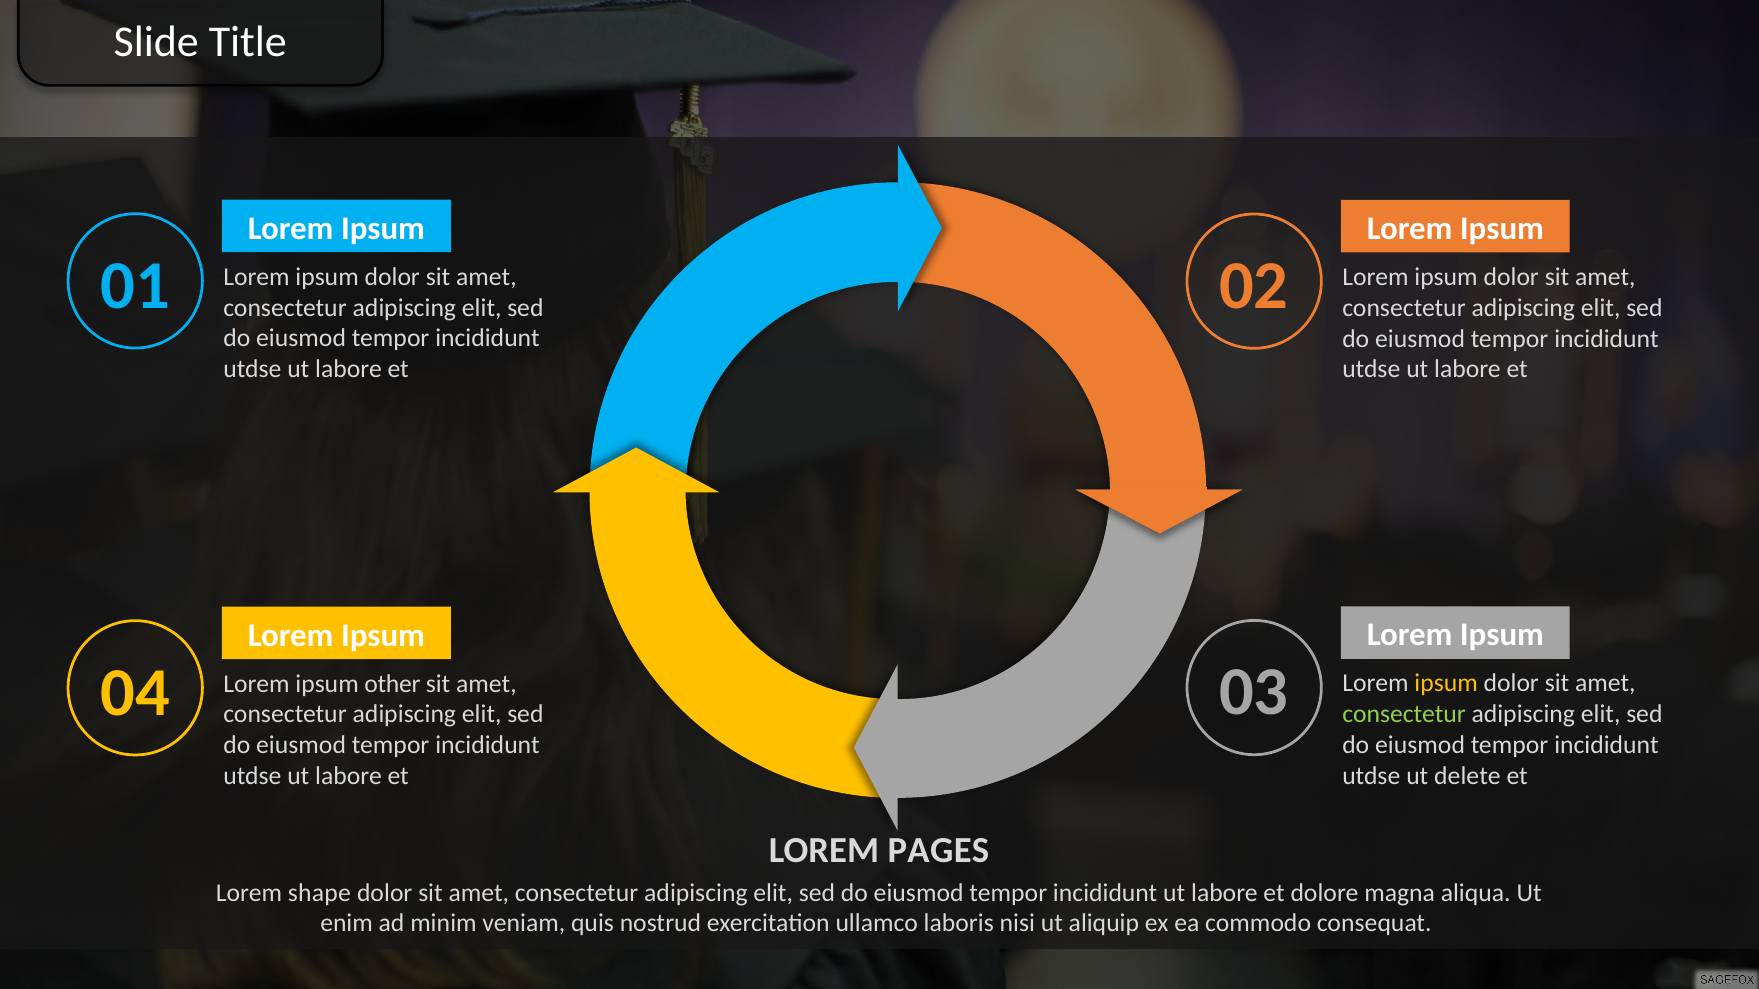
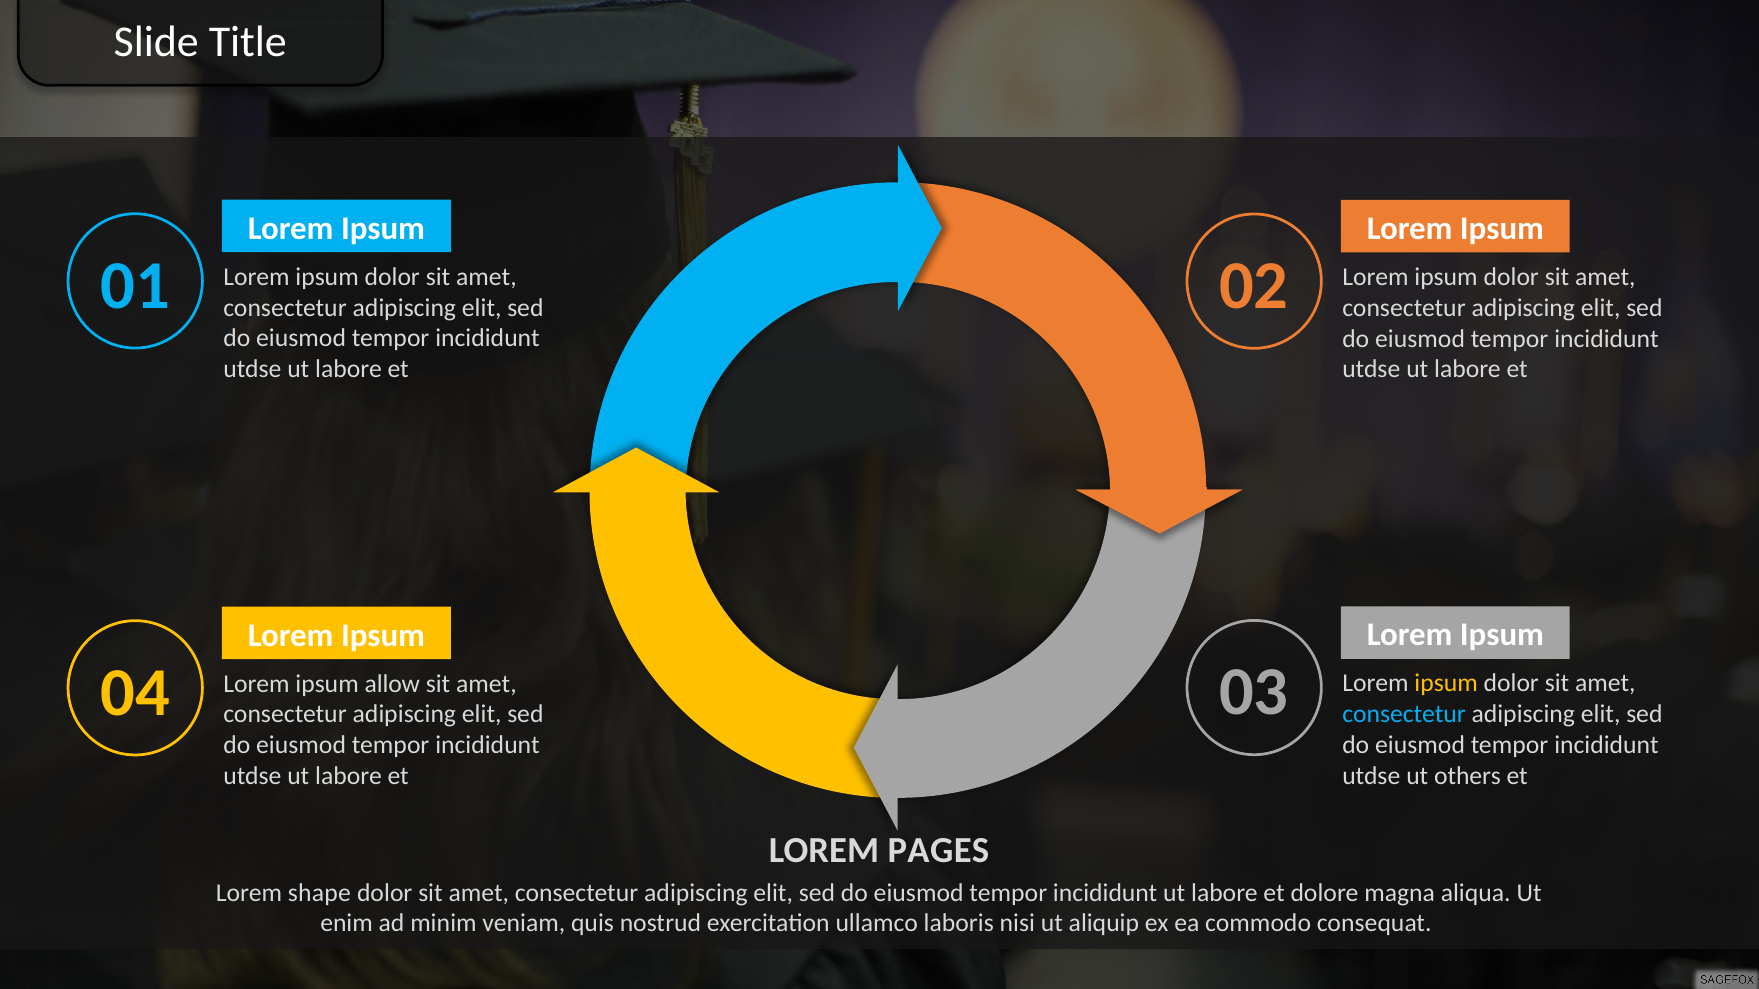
other: other -> allow
consectetur at (1404, 715) colour: light green -> light blue
delete: delete -> others
